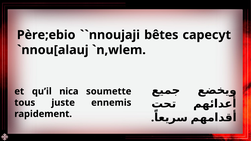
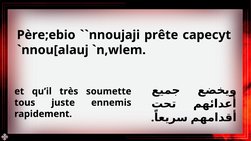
bêtes: bêtes -> prête
nica: nica -> très
